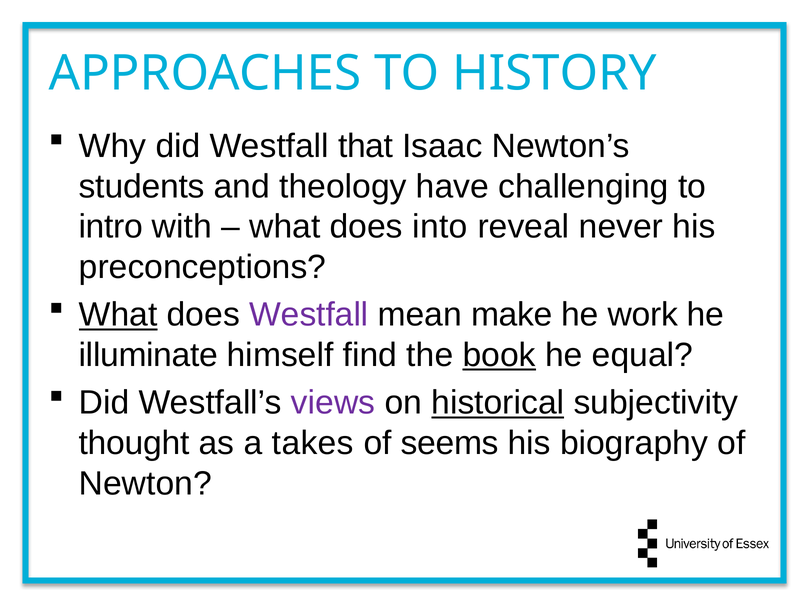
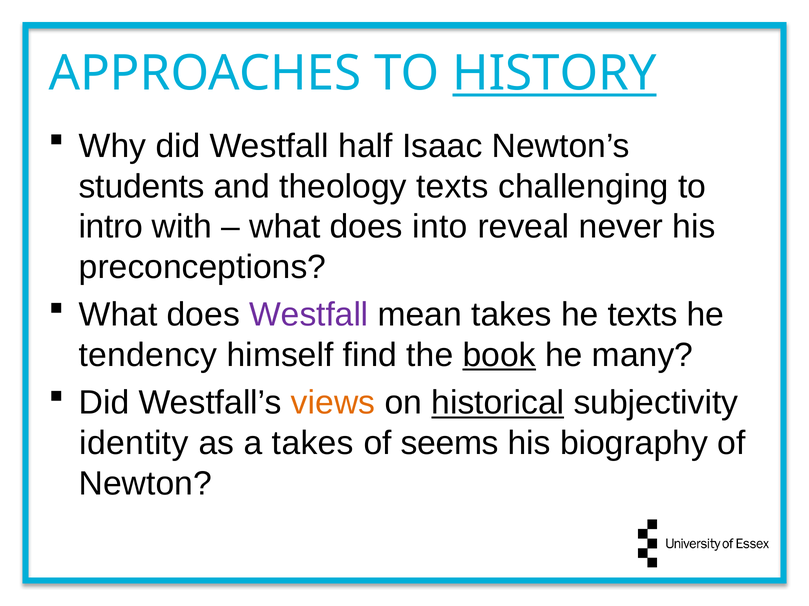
HISTORY underline: none -> present
that: that -> half
theology have: have -> texts
What at (118, 315) underline: present -> none
mean make: make -> takes
he work: work -> texts
illuminate: illuminate -> tendency
equal: equal -> many
views colour: purple -> orange
thought: thought -> identity
